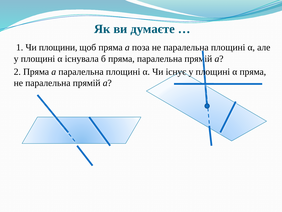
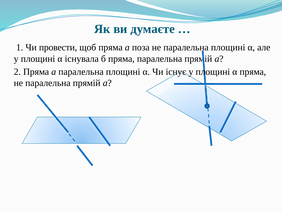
площини: площини -> провести
